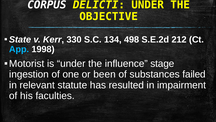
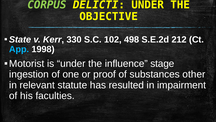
CORPUS colour: white -> light green
134: 134 -> 102
been: been -> proof
failed: failed -> other
